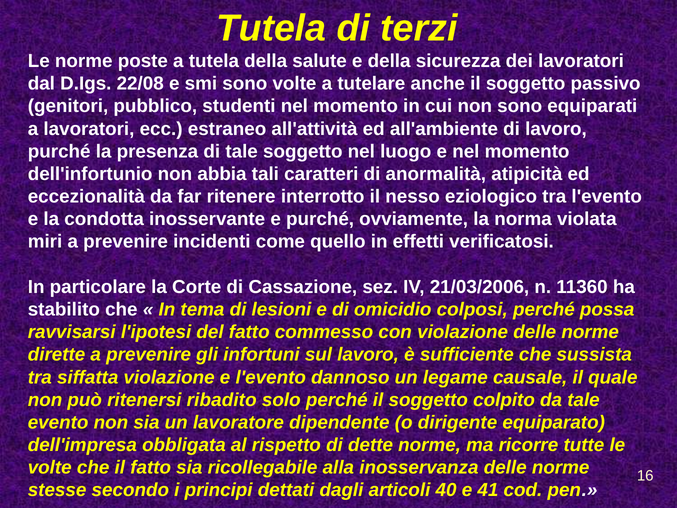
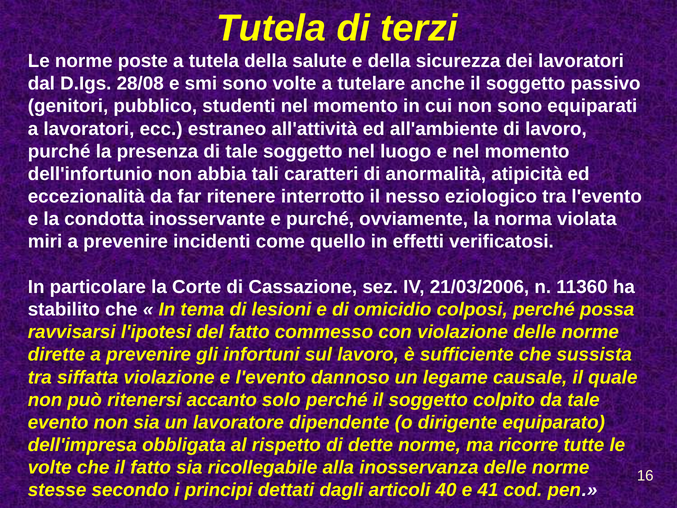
22/08: 22/08 -> 28/08
ribadito: ribadito -> accanto
